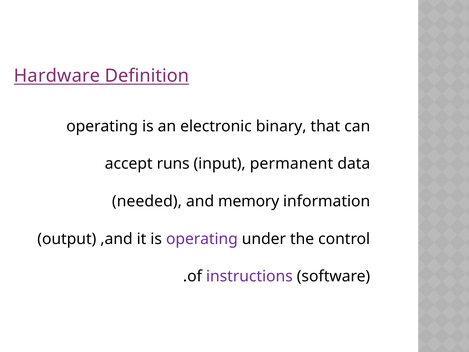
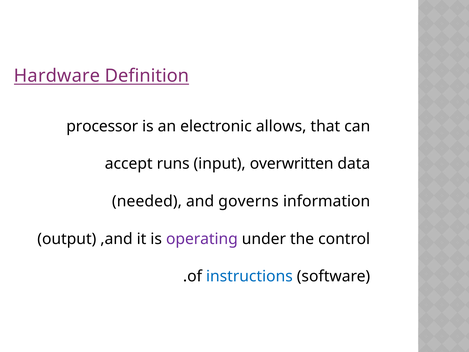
operating at (102, 126): operating -> processor
binary: binary -> allows
permanent: permanent -> overwritten
memory: memory -> governs
instructions colour: purple -> blue
